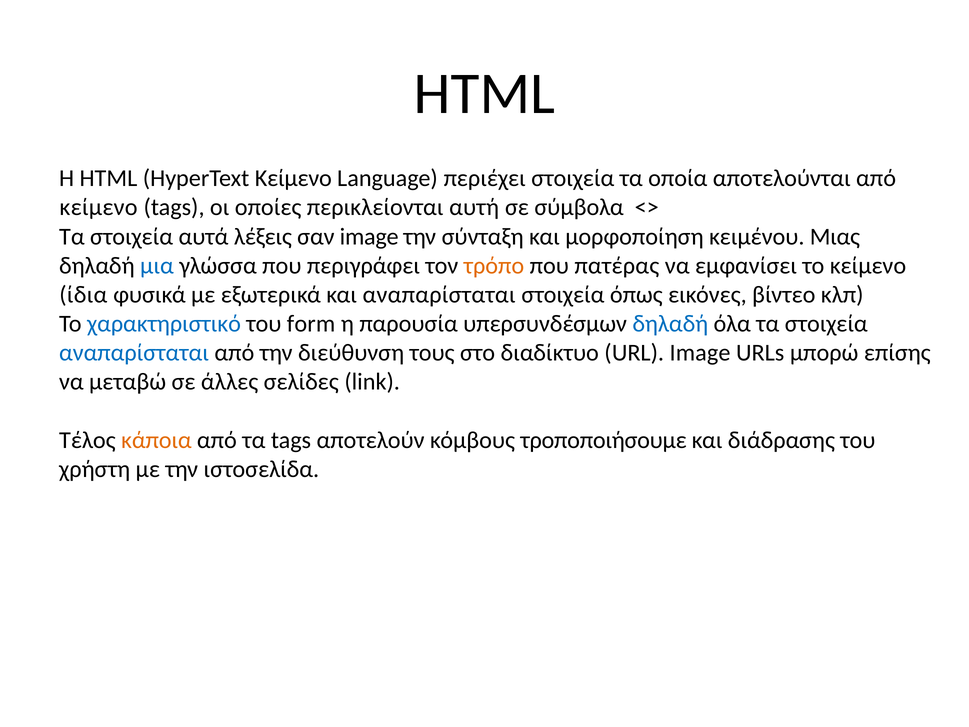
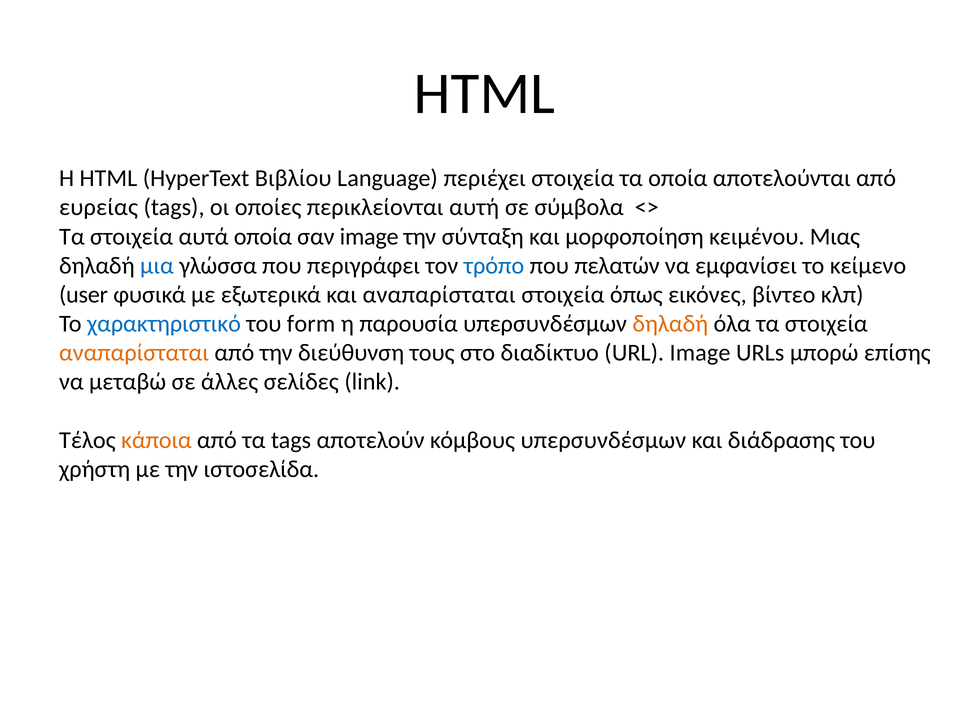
HyperText Κείμενο: Κείμενο -> Βιβλίου
κείμενο at (99, 207): κείμενο -> ευρείας
αυτά λέξεις: λέξεις -> οποία
τρόπο colour: orange -> blue
πατέρας: πατέρας -> πελατών
ίδια: ίδια -> user
δηλαδή at (670, 324) colour: blue -> orange
αναπαρίσταται at (134, 353) colour: blue -> orange
κόμβους τροποποιήσουμε: τροποποιήσουμε -> υπερσυνδέσμων
